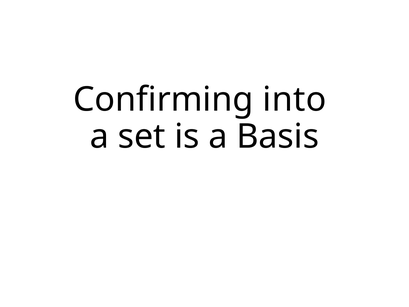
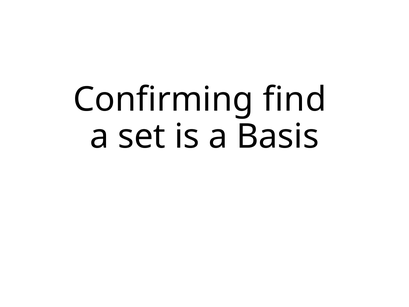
into: into -> find
